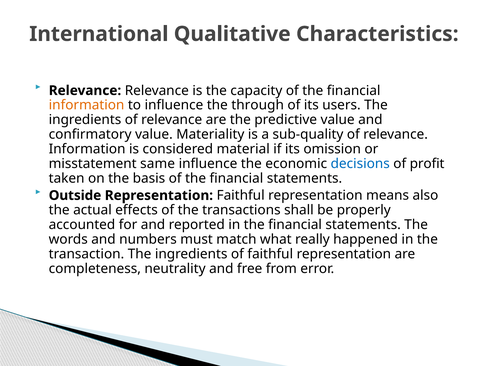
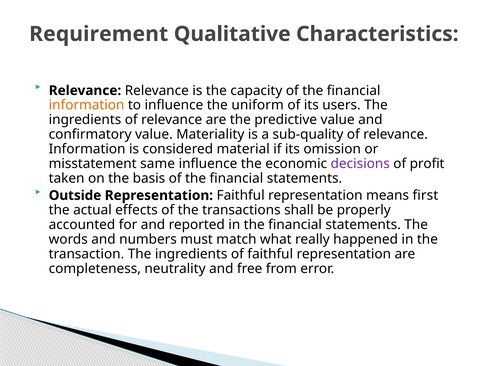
International: International -> Requirement
through: through -> uniform
decisions colour: blue -> purple
also: also -> first
